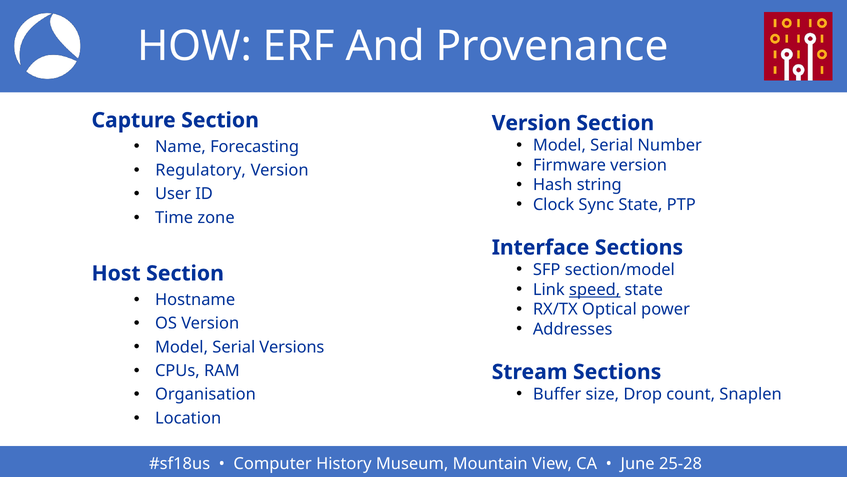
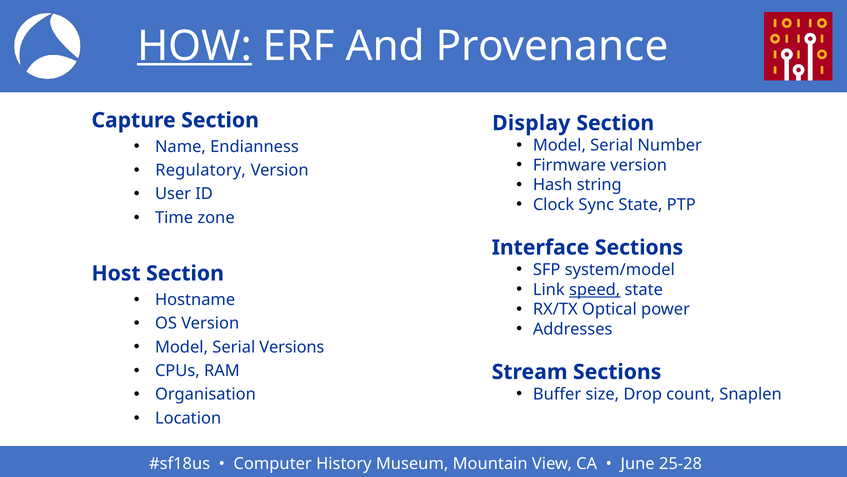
HOW underline: none -> present
Version at (531, 123): Version -> Display
Forecasting: Forecasting -> Endianness
section/model: section/model -> system/model
